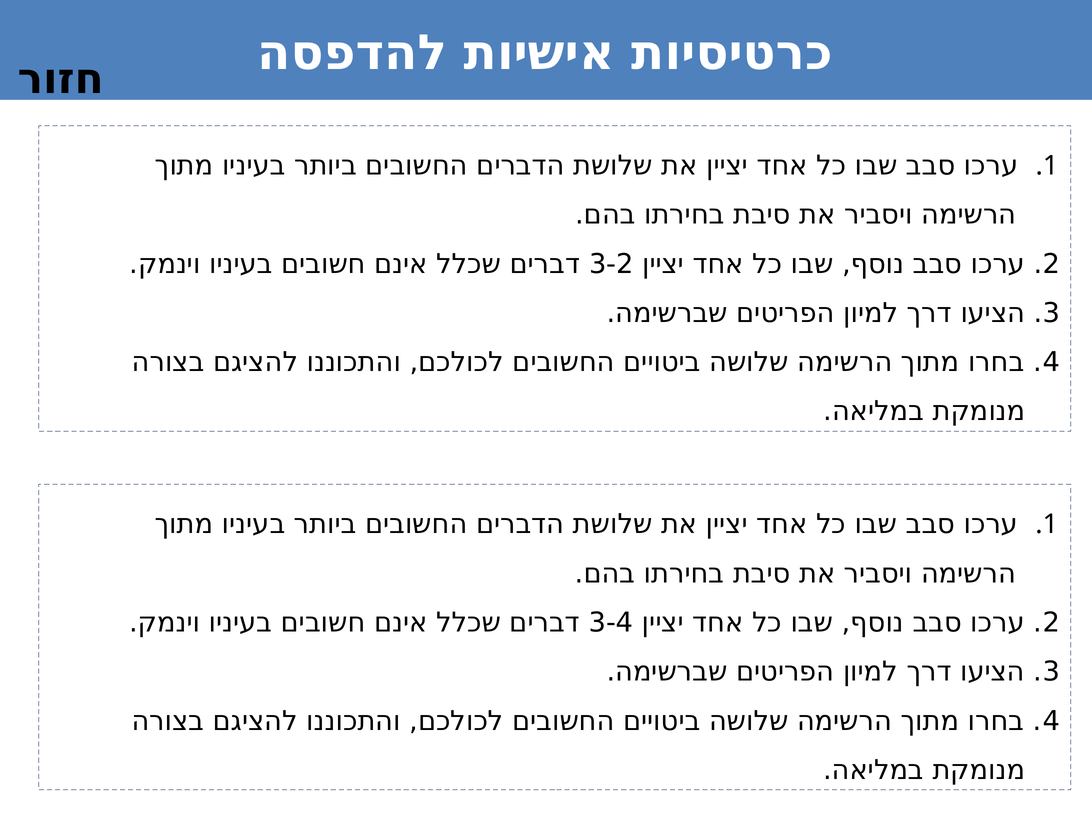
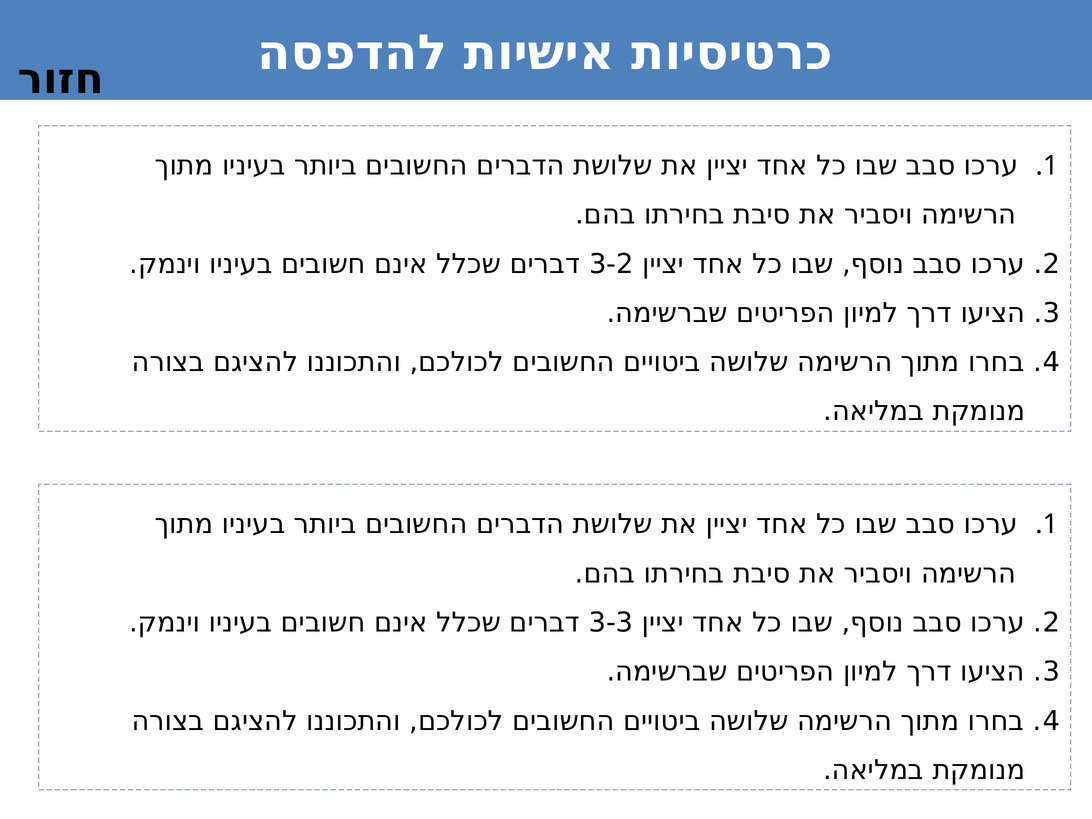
3-4: 3-4 -> 3-3
